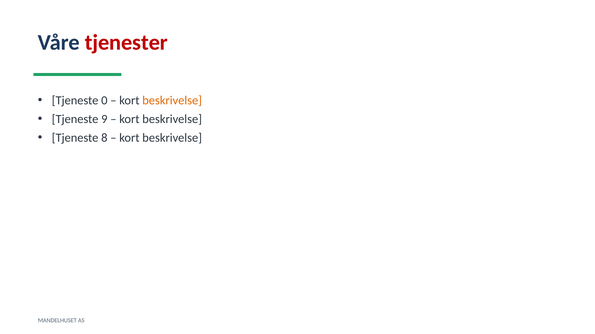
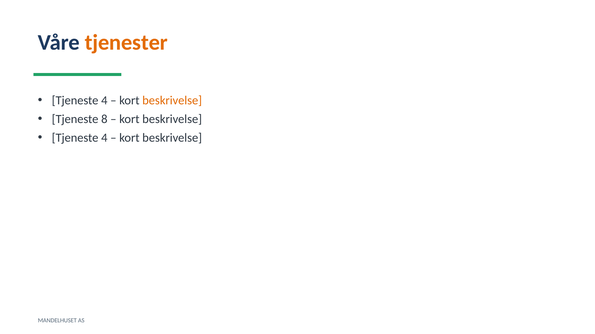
tjenester colour: red -> orange
0 at (104, 101): 0 -> 4
9: 9 -> 8
8 at (104, 138): 8 -> 4
